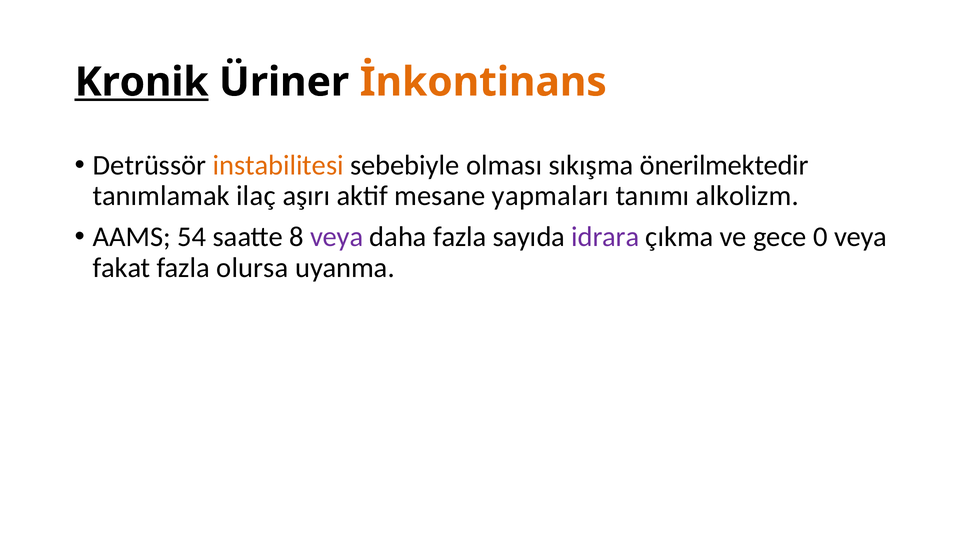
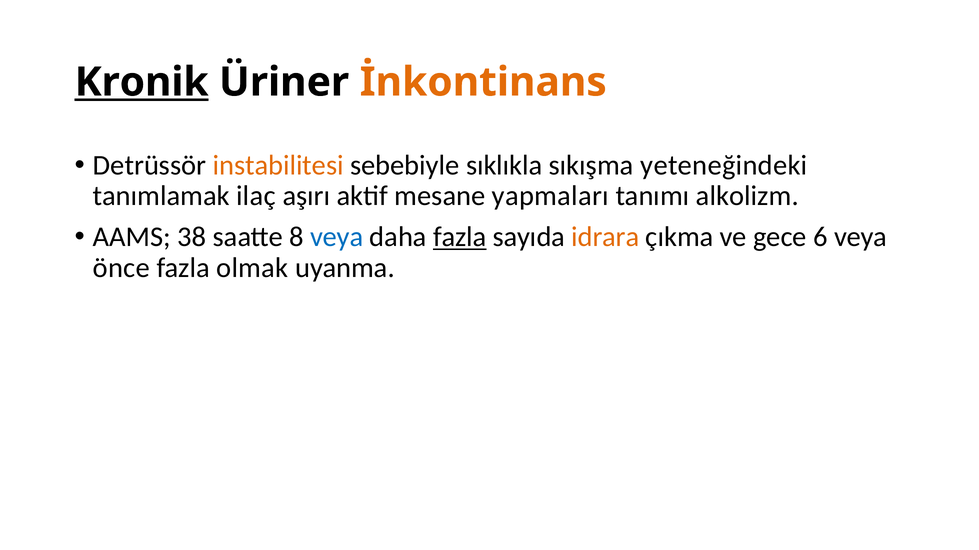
olması: olması -> sıklıkla
önerilmektedir: önerilmektedir -> yeteneğindeki
54: 54 -> 38
veya at (337, 237) colour: purple -> blue
fazla at (460, 237) underline: none -> present
idrara colour: purple -> orange
0: 0 -> 6
fakat: fakat -> önce
olursa: olursa -> olmak
